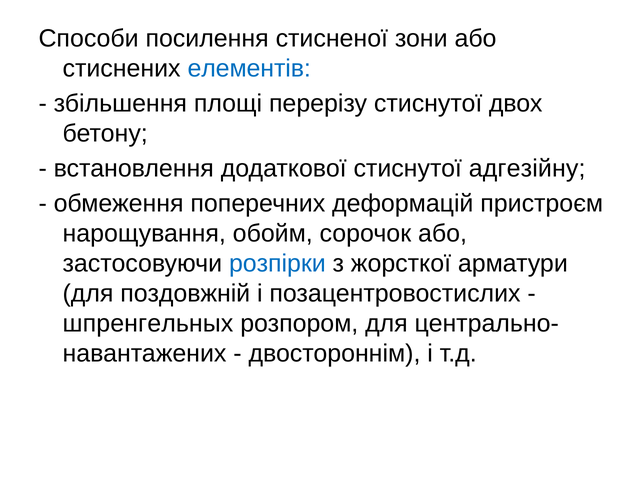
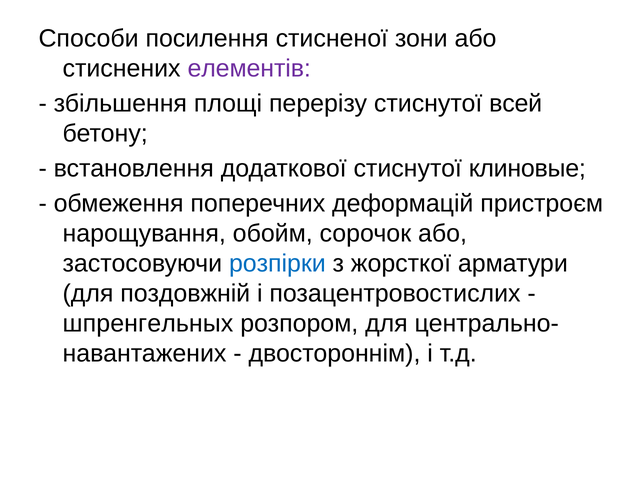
елементів colour: blue -> purple
двох: двох -> всей
адгезійну: адгезійну -> клиновые
